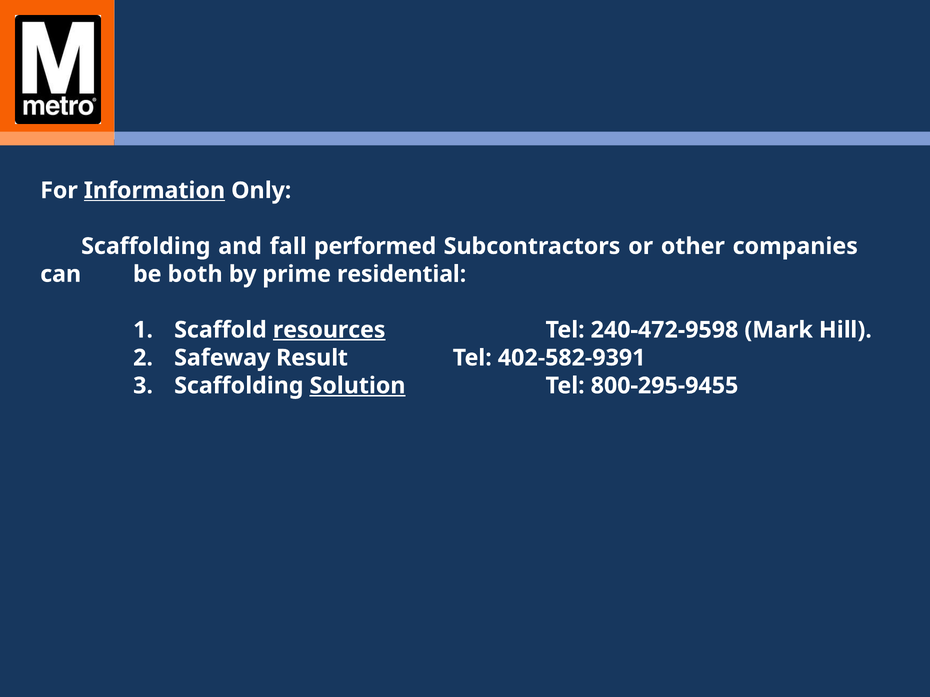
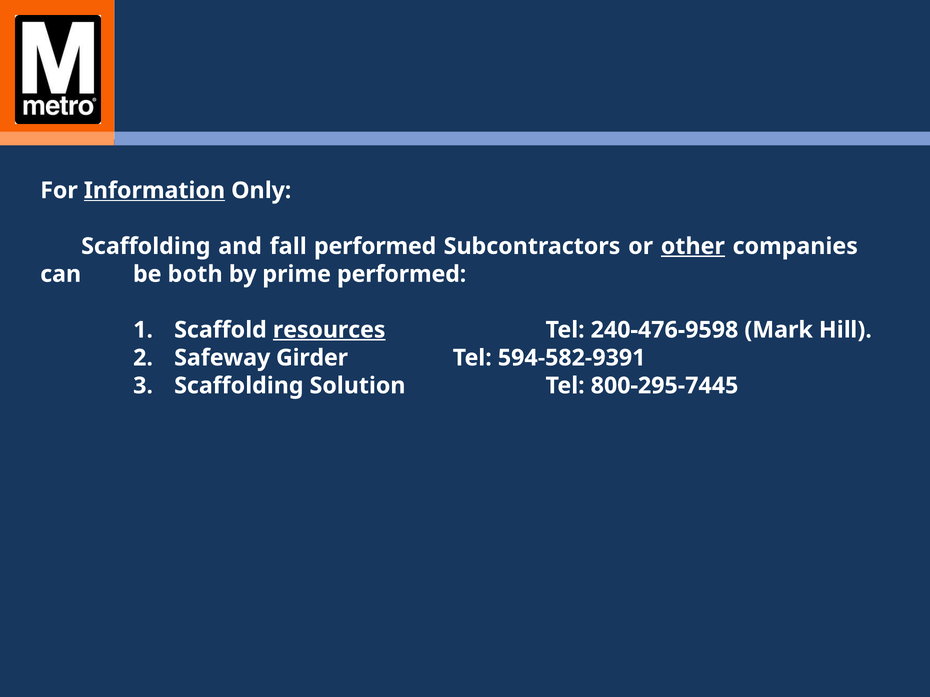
other underline: none -> present
prime residential: residential -> performed
240-472-9598: 240-472-9598 -> 240-476-9598
Result: Result -> Girder
402-582-9391: 402-582-9391 -> 594-582-9391
Solution underline: present -> none
800-295-9455: 800-295-9455 -> 800-295-7445
